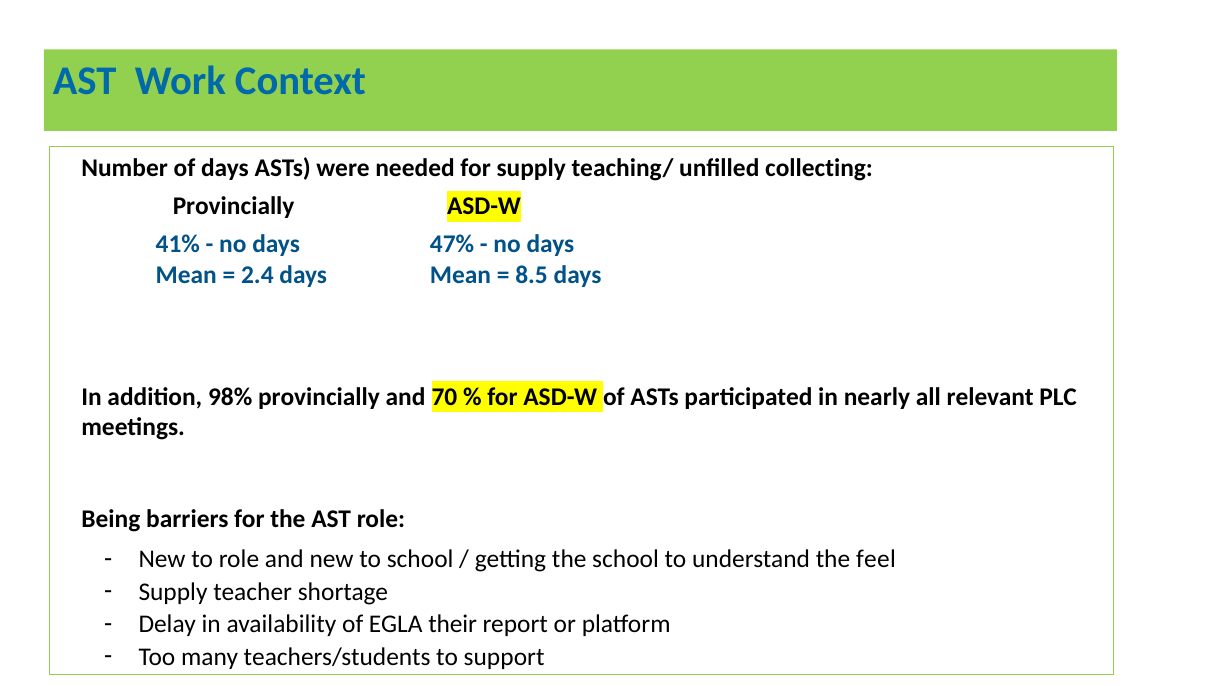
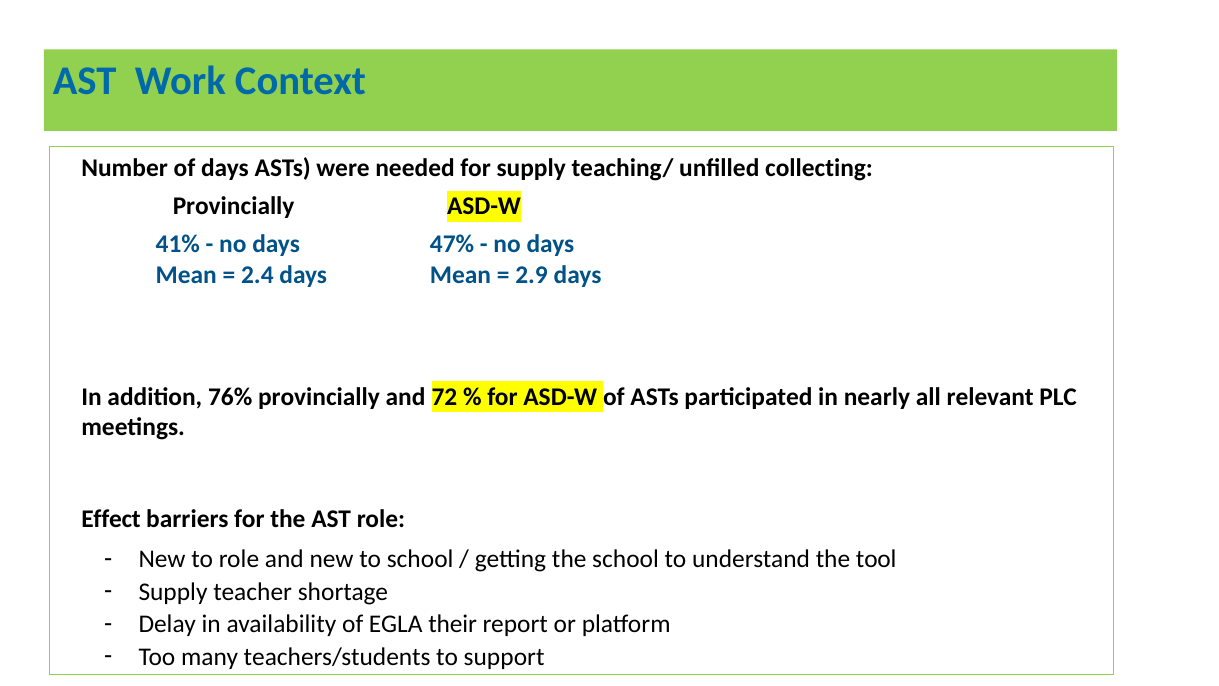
8.5: 8.5 -> 2.9
98%: 98% -> 76%
70: 70 -> 72
Being: Being -> Effect
feel: feel -> tool
